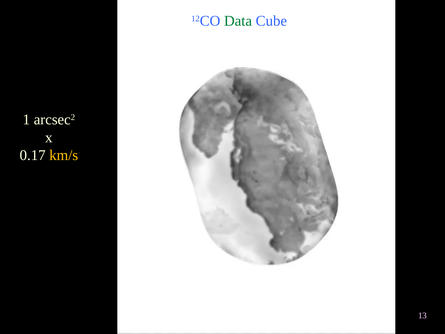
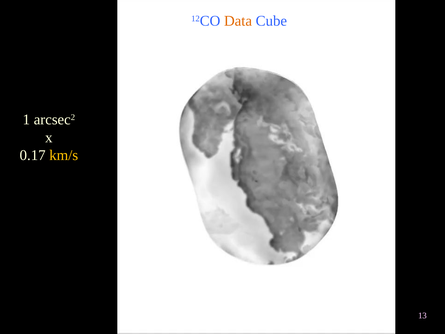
Data colour: green -> orange
